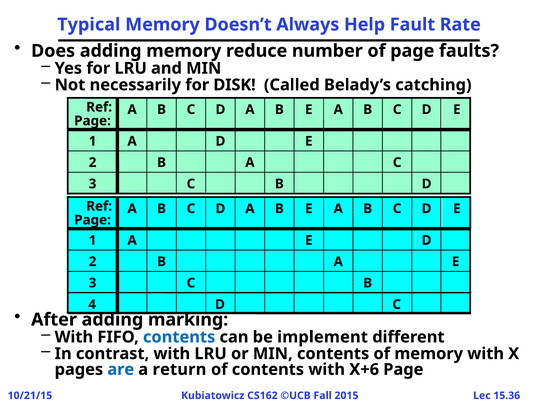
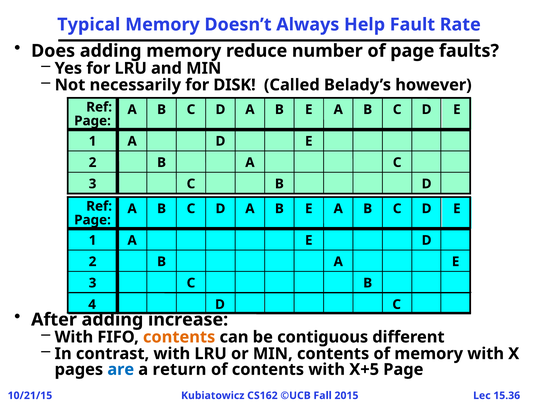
catching: catching -> however
marking: marking -> increase
contents at (179, 337) colour: blue -> orange
implement: implement -> contiguous
X+6: X+6 -> X+5
